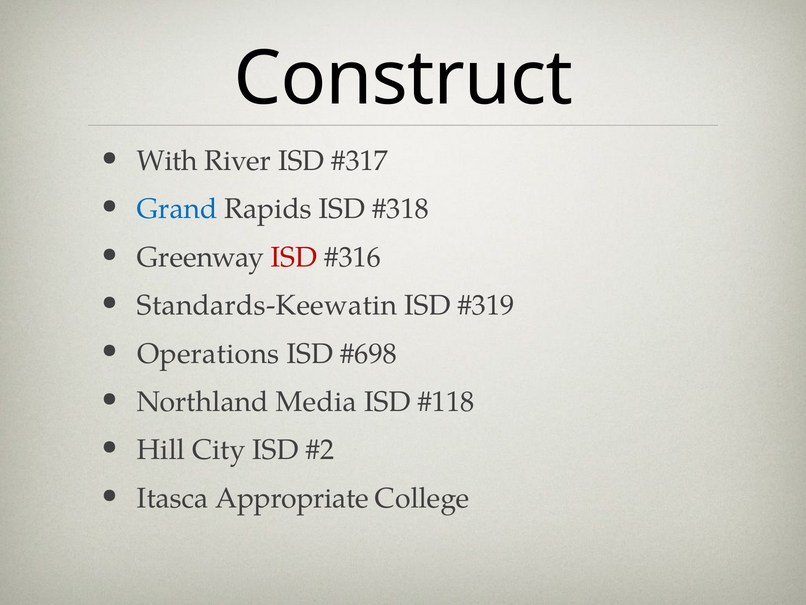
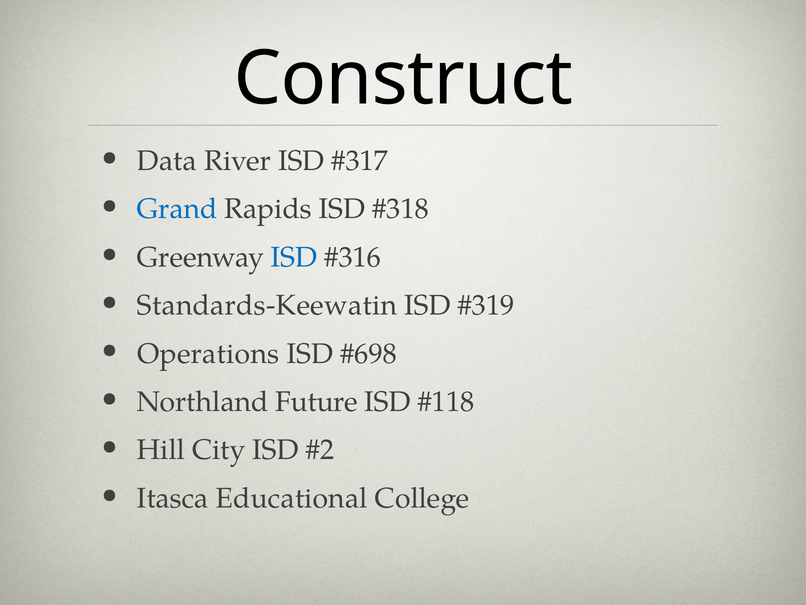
With: With -> Data
ISD at (294, 257) colour: red -> blue
Media: Media -> Future
Appropriate: Appropriate -> Educational
